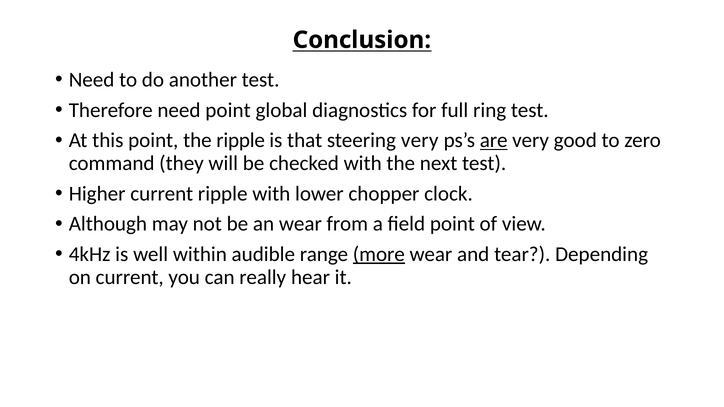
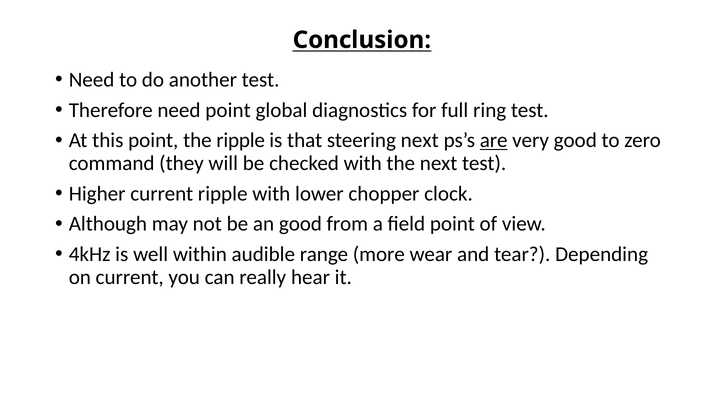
steering very: very -> next
an wear: wear -> good
more underline: present -> none
